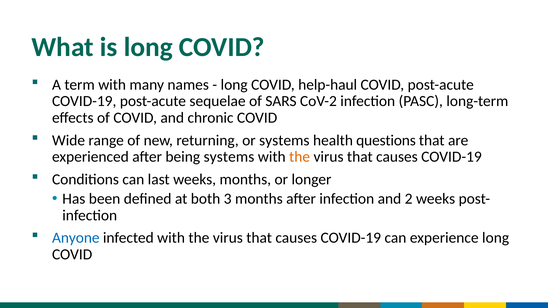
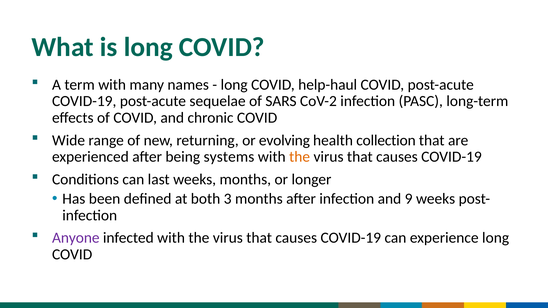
or systems: systems -> evolving
questions: questions -> collection
2: 2 -> 9
Anyone colour: blue -> purple
